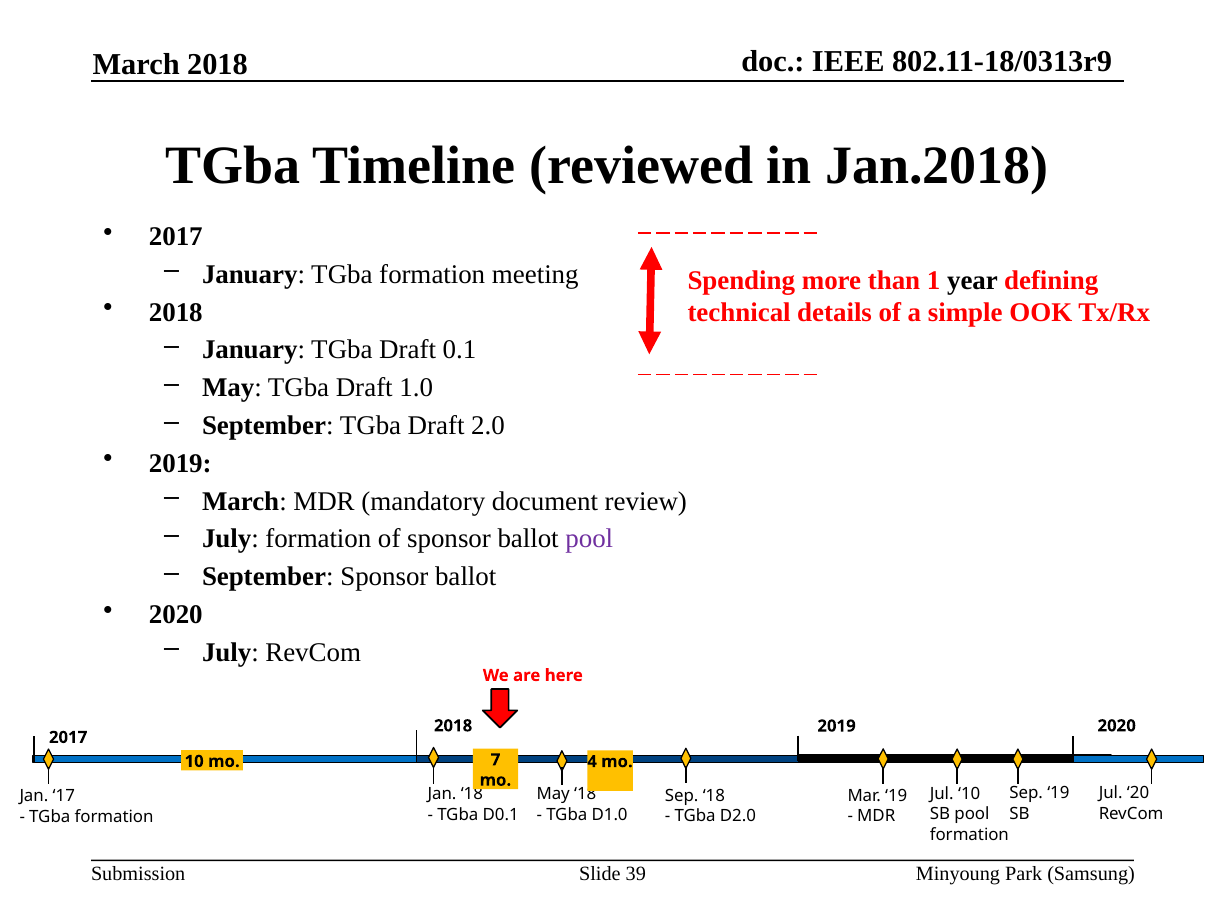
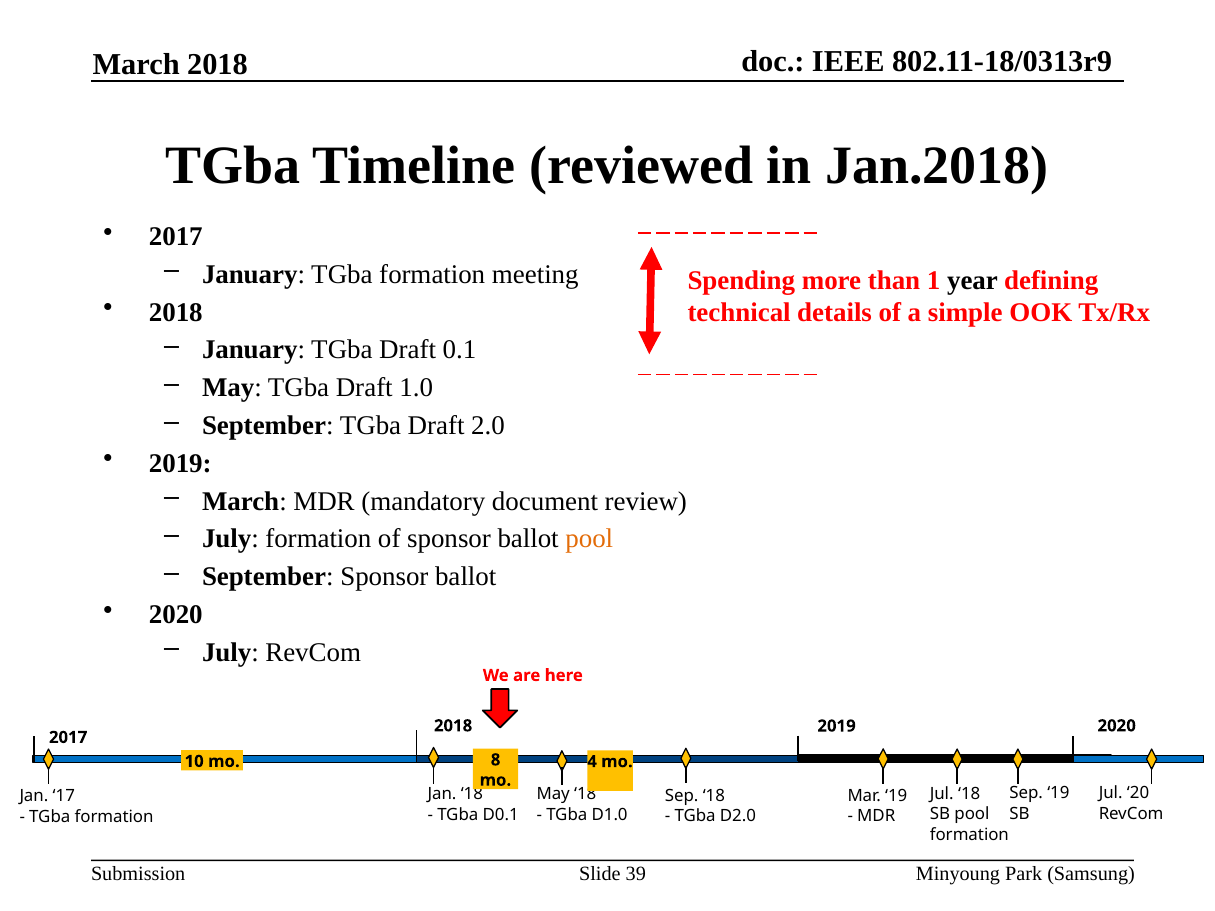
pool at (589, 539) colour: purple -> orange
7: 7 -> 8
Jul 10: 10 -> 18
